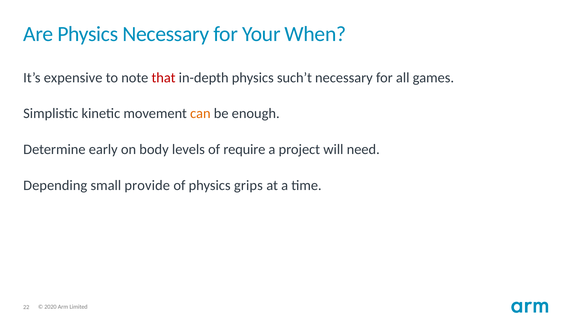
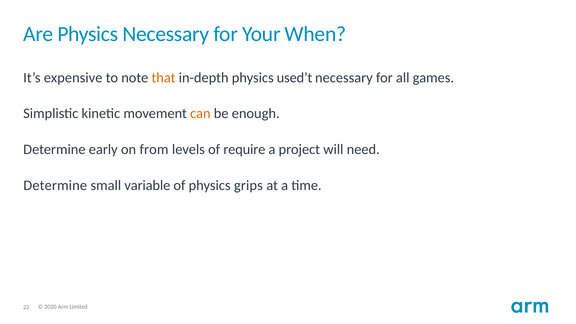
that colour: red -> orange
such’t: such’t -> used’t
body: body -> from
Depending at (55, 185): Depending -> Determine
provide: provide -> variable
